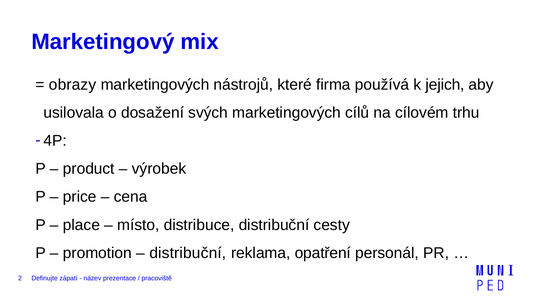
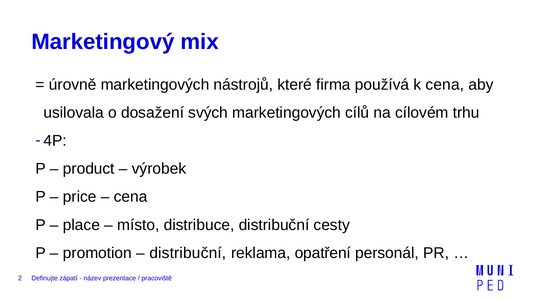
obrazy: obrazy -> úrovně
k jejich: jejich -> cena
